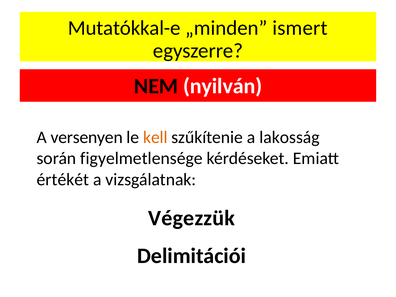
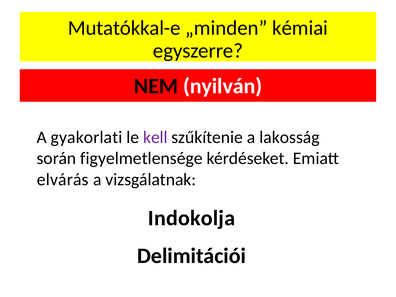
ismert: ismert -> kémiai
versenyen: versenyen -> gyakorlati
kell colour: orange -> purple
értékét: értékét -> elvárás
Végezzük: Végezzük -> Indokolja
